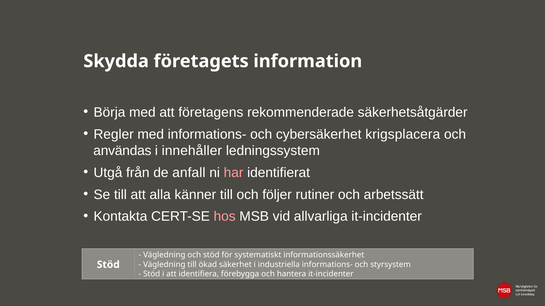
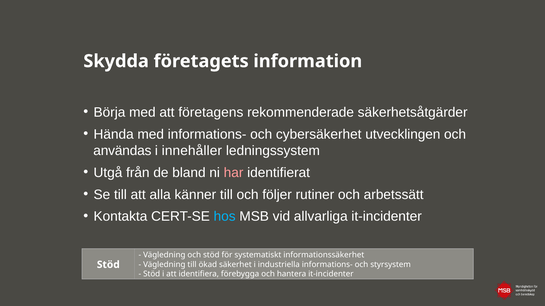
Regler: Regler -> Hända
krigsplacera: krigsplacera -> utvecklingen
anfall: anfall -> bland
hos colour: pink -> light blue
